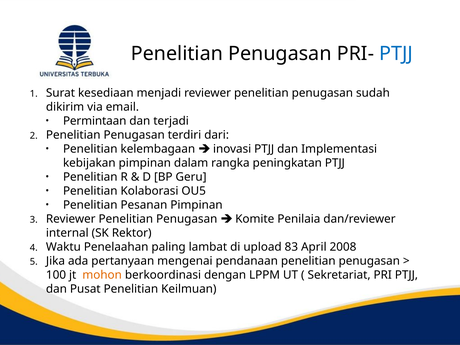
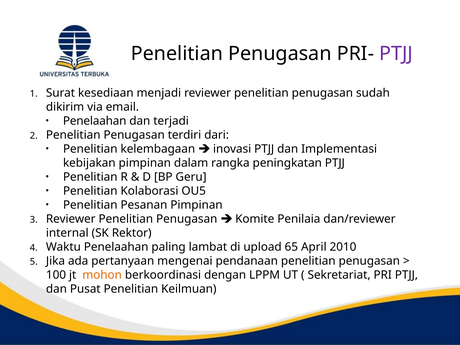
PTJJ at (396, 53) colour: blue -> purple
Permintaan at (95, 121): Permintaan -> Penelaahan
83: 83 -> 65
2008: 2008 -> 2010
